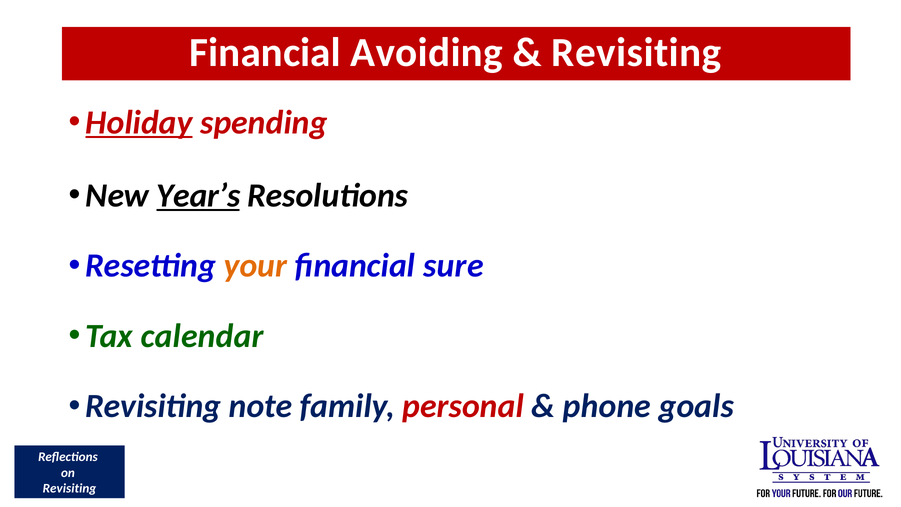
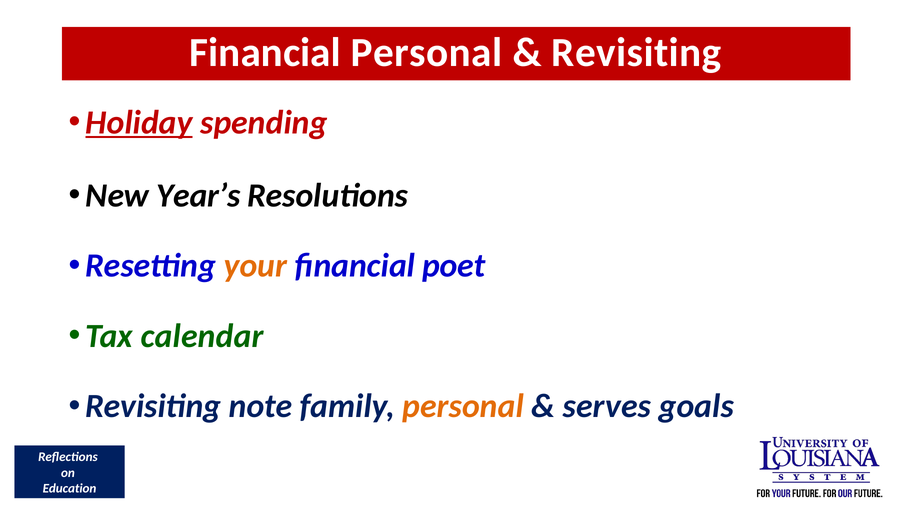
Financial Avoiding: Avoiding -> Personal
Year’s underline: present -> none
sure: sure -> poet
personal at (463, 406) colour: red -> orange
phone: phone -> serves
Revisiting at (69, 488): Revisiting -> Education
